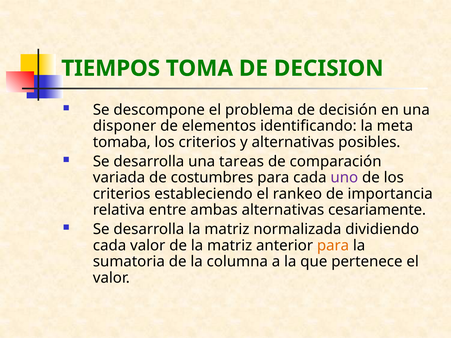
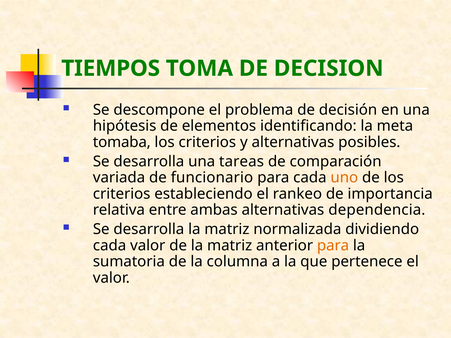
disponer: disponer -> hipótesis
costumbres: costumbres -> funcionario
uno colour: purple -> orange
cesariamente: cesariamente -> dependencia
